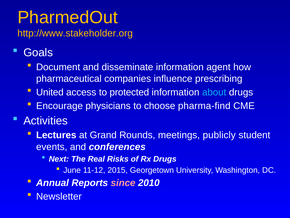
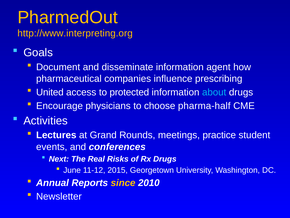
http://www.stakeholder.org: http://www.stakeholder.org -> http://www.interpreting.org
pharma-find: pharma-find -> pharma-half
publicly: publicly -> practice
since colour: pink -> yellow
